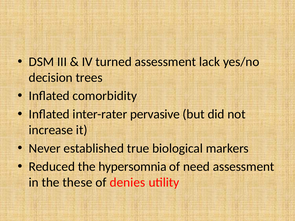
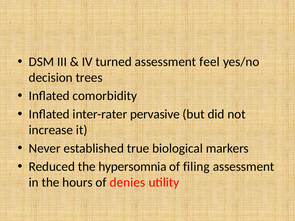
lack: lack -> feel
need: need -> filing
these: these -> hours
